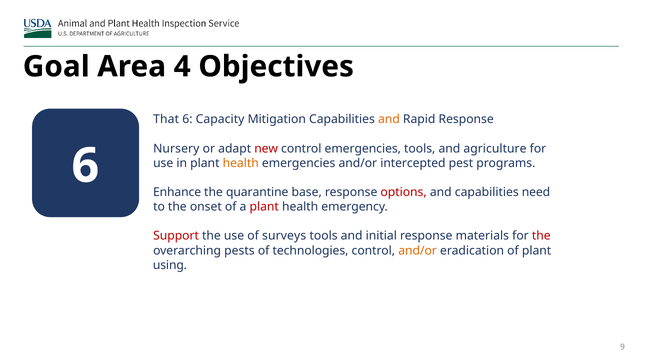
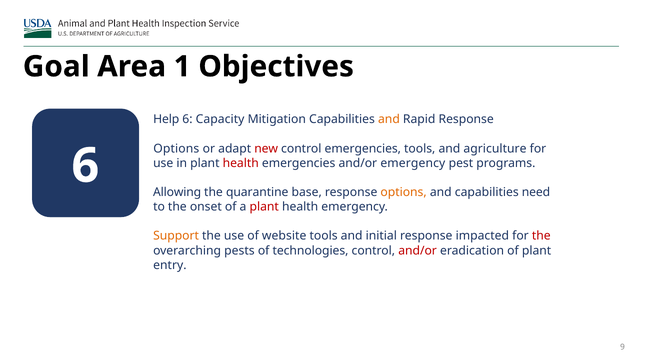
4: 4 -> 1
That: That -> Help
Nursery at (176, 149): Nursery -> Options
health at (241, 163) colour: orange -> red
and/or intercepted: intercepted -> emergency
Enhance: Enhance -> Allowing
options at (404, 193) colour: red -> orange
Support colour: red -> orange
surveys: surveys -> website
materials: materials -> impacted
and/or at (418, 251) colour: orange -> red
using: using -> entry
